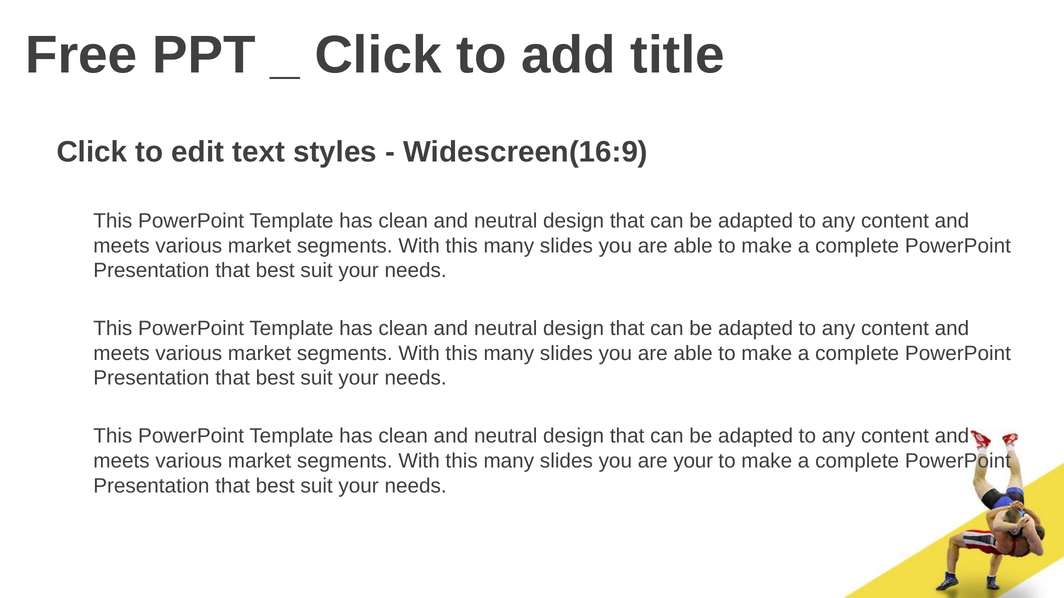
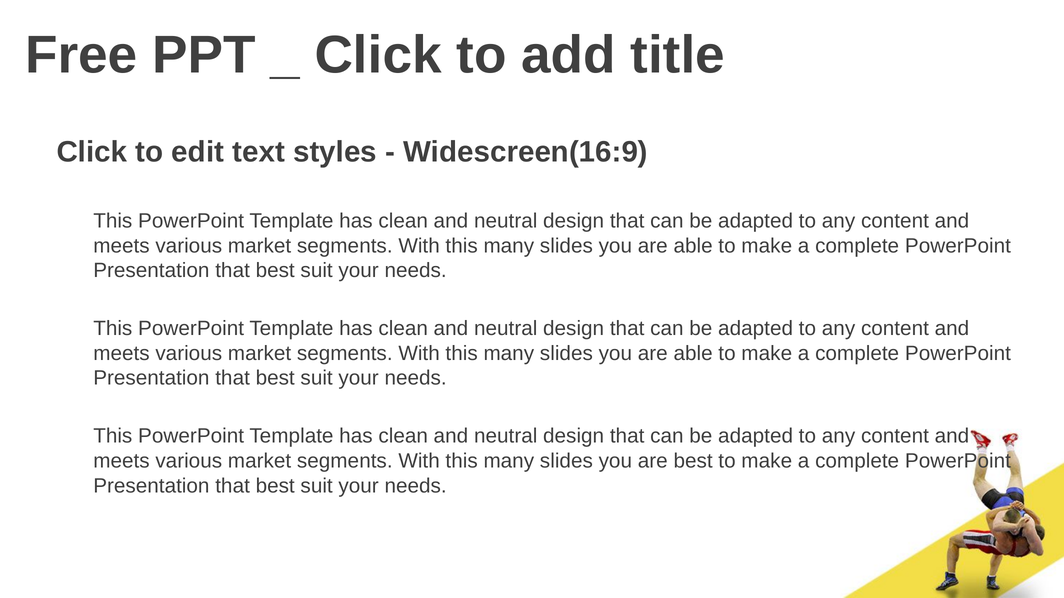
are your: your -> best
